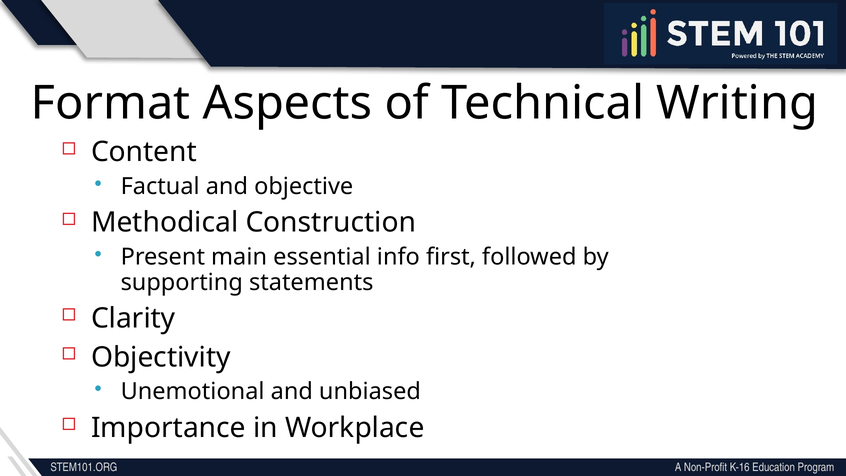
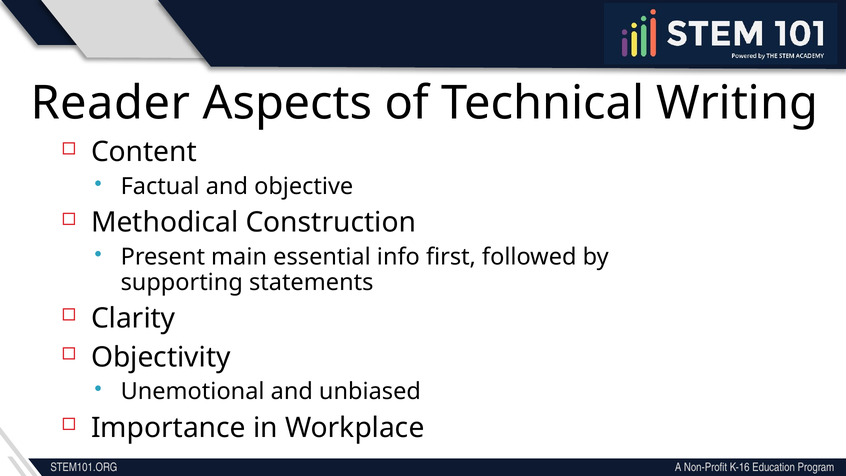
Format: Format -> Reader
